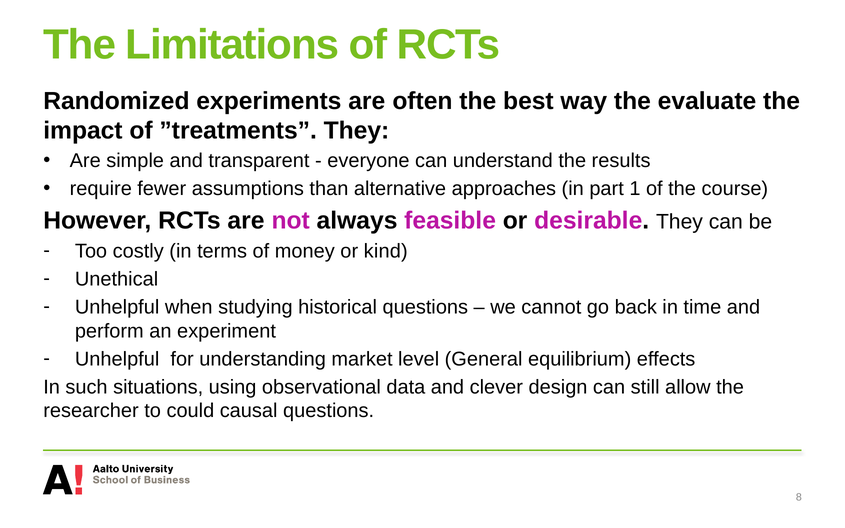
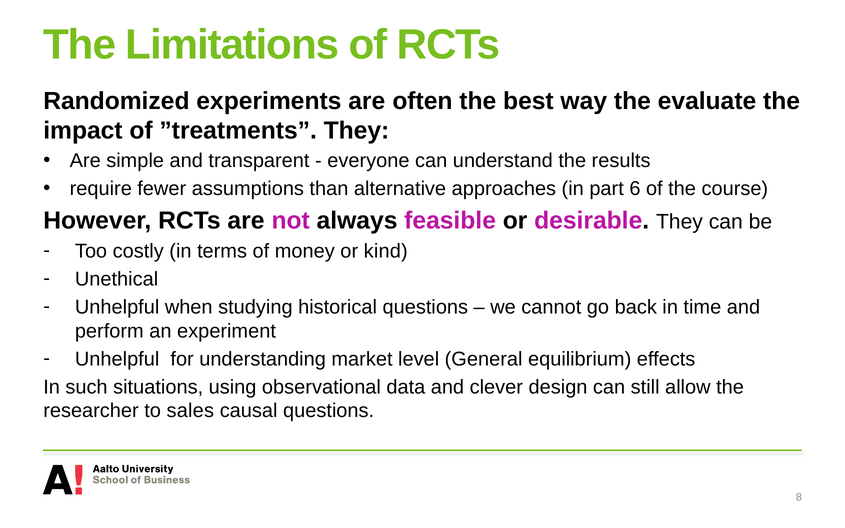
1: 1 -> 6
could: could -> sales
